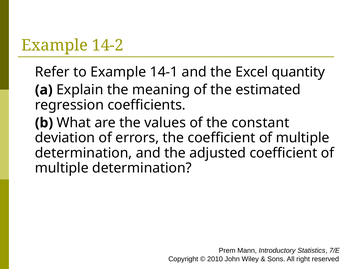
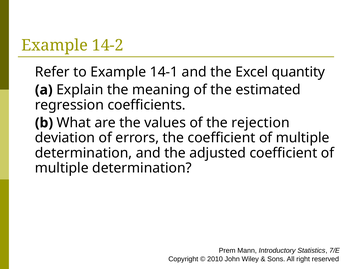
constant: constant -> rejection
